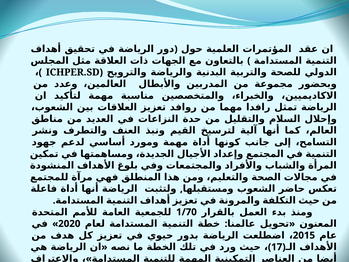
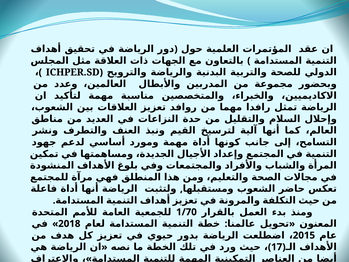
2020: 2020 -> 2018
